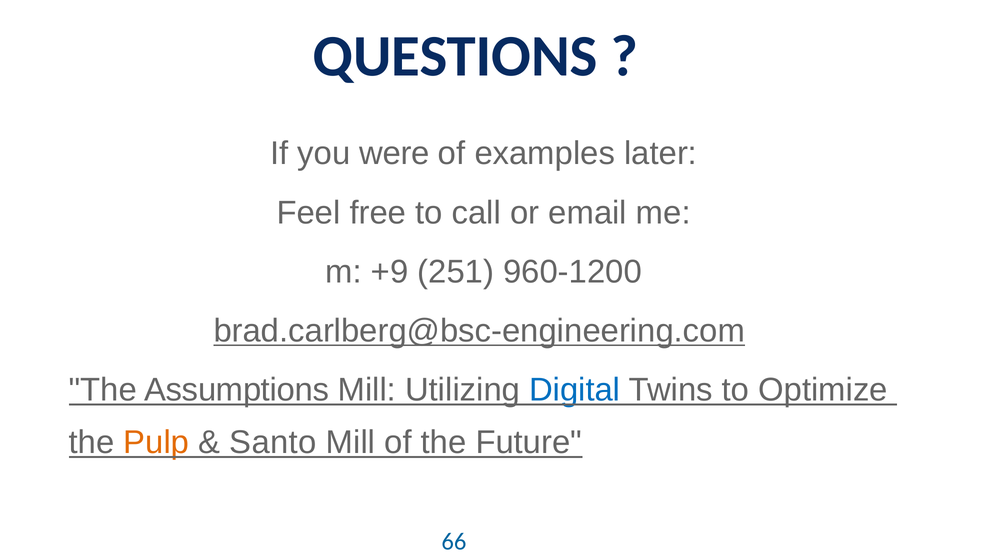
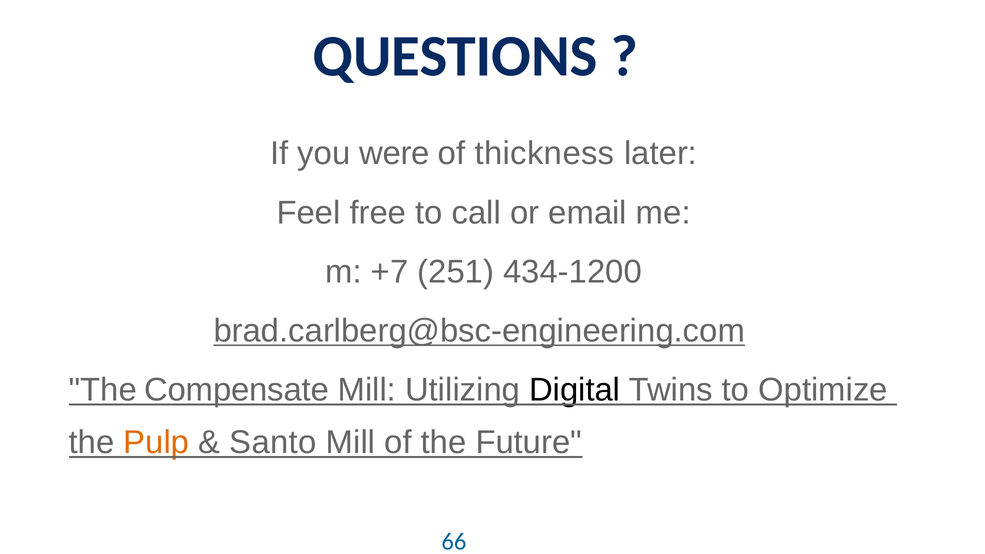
examples: examples -> thickness
+9: +9 -> +7
960-1200: 960-1200 -> 434-1200
Assumptions: Assumptions -> Compensate
Digital colour: blue -> black
